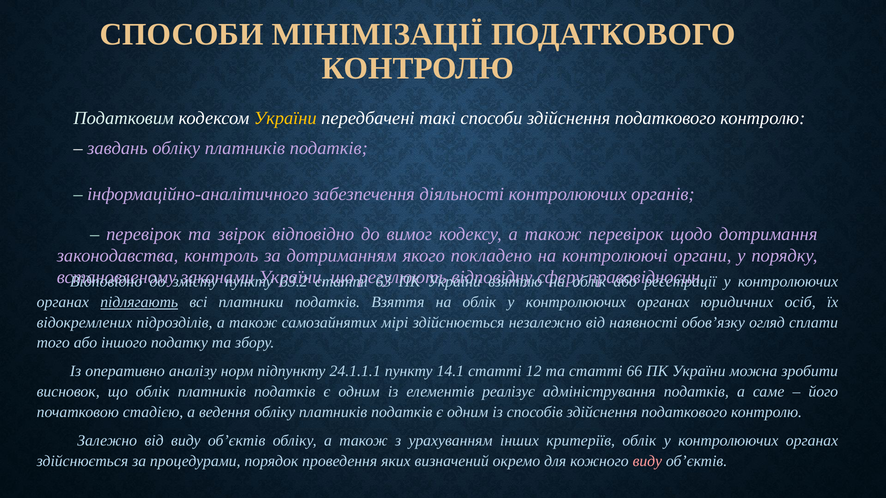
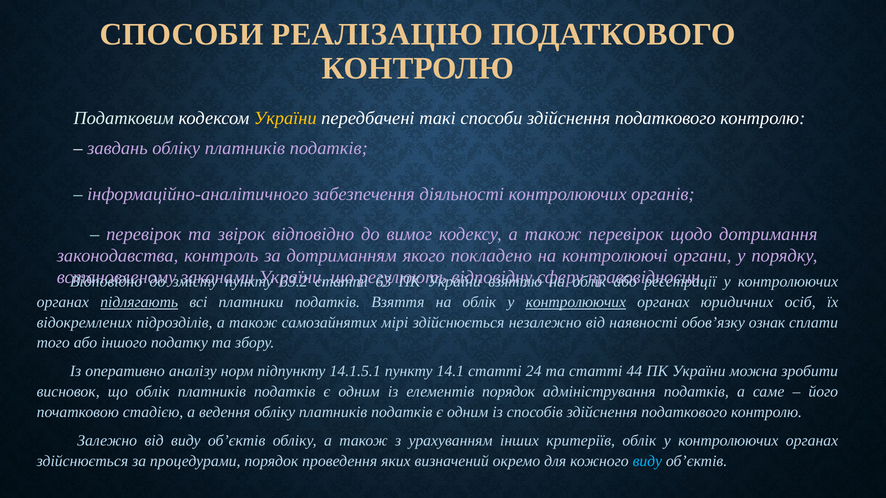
МІНІМІЗАЦІЇ: МІНІМІЗАЦІЇ -> РЕАЛІЗАЦІЮ
контролюючих at (576, 302) underline: none -> present
огляд: огляд -> ознак
24.1.1.1: 24.1.1.1 -> 14.1.5.1
12: 12 -> 24
66: 66 -> 44
елементів реалізує: реалізує -> порядок
виду at (647, 461) colour: pink -> light blue
